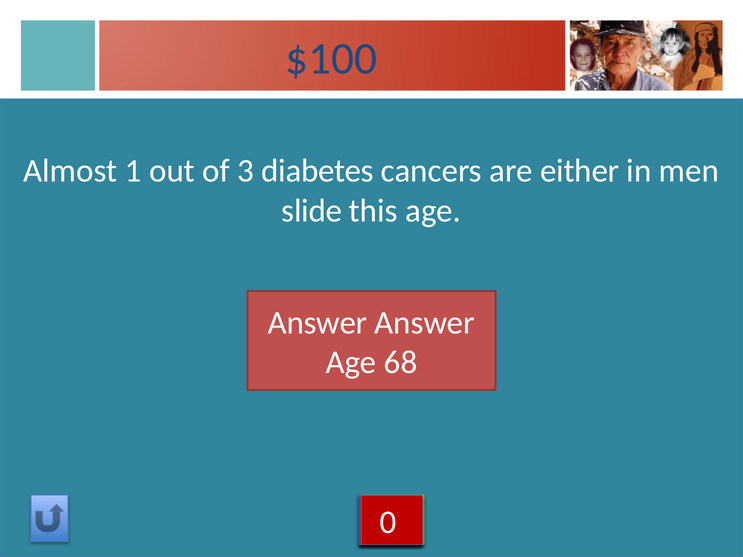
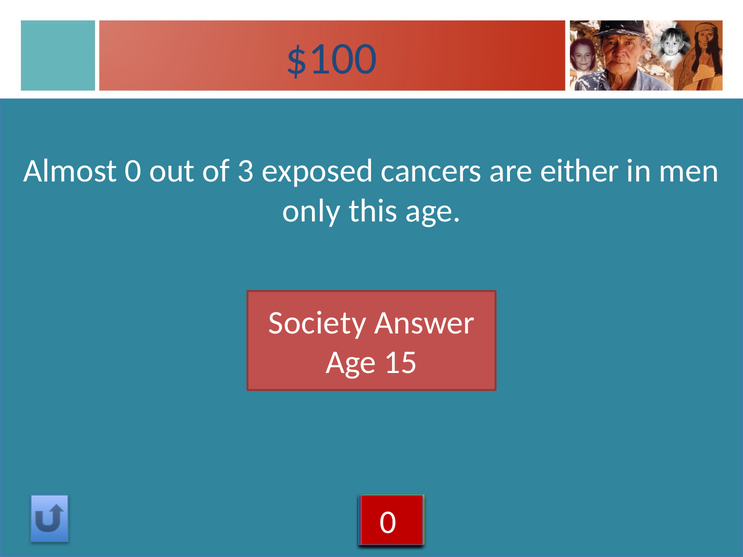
Almost 1: 1 -> 0
diabetes: diabetes -> exposed
slide: slide -> only
Answer at (318, 323): Answer -> Society
68: 68 -> 15
